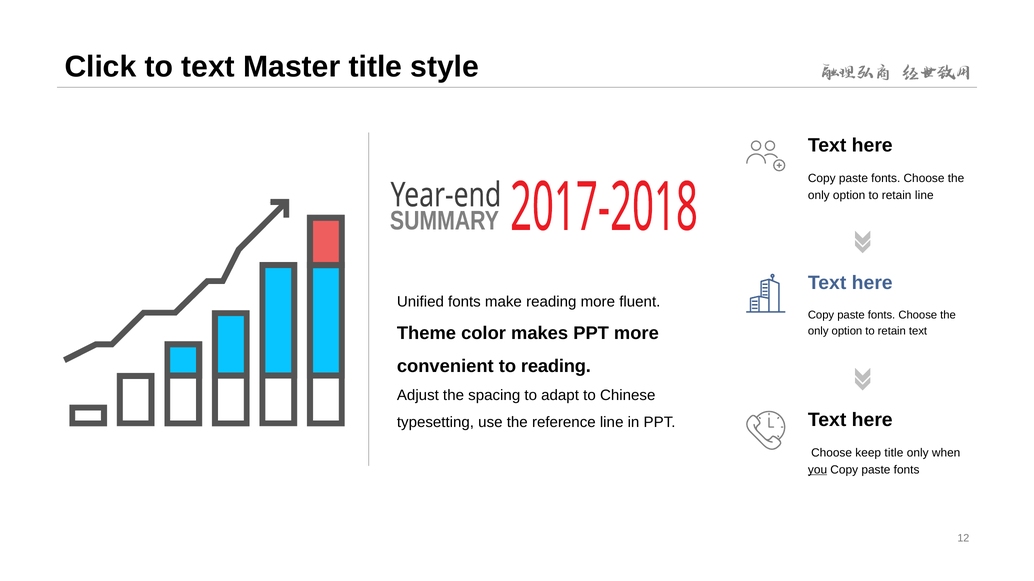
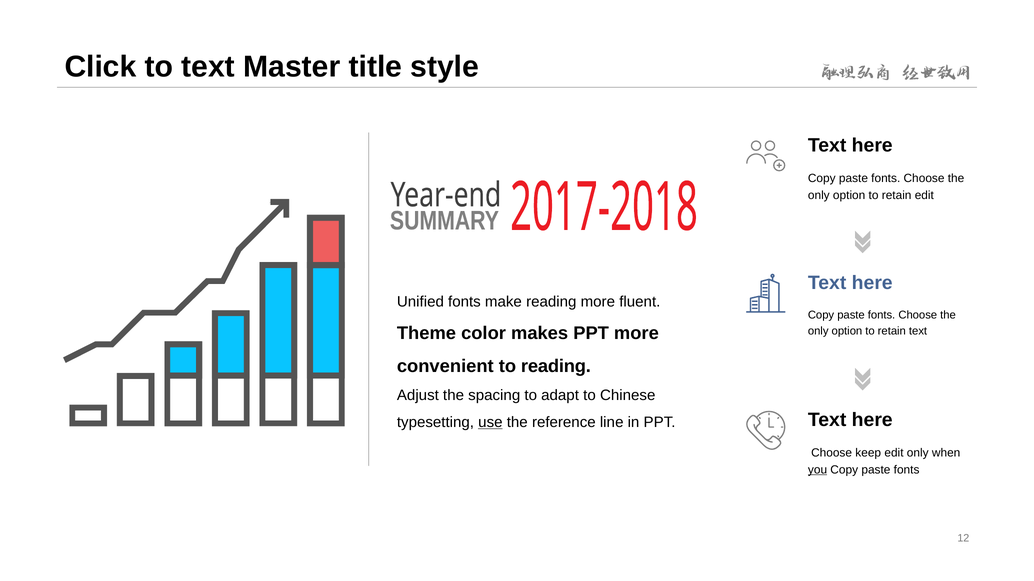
retain line: line -> edit
use underline: none -> present
keep title: title -> edit
